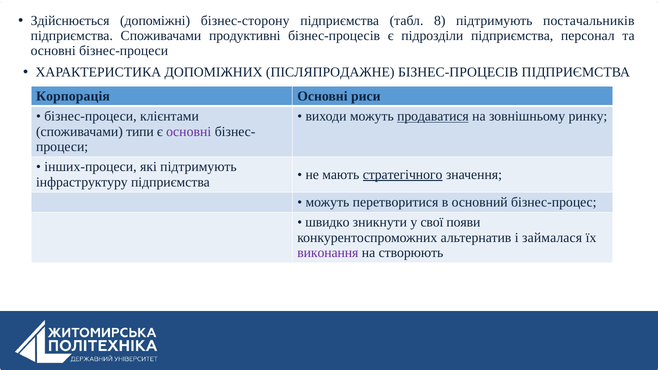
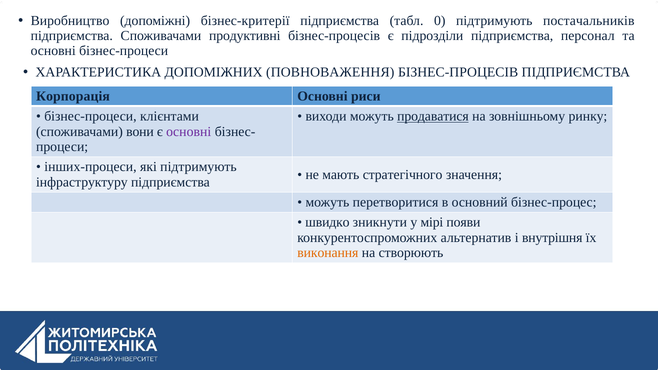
Здійснюється: Здійснюється -> Виробництво
бізнес-сторону: бізнес-сторону -> бізнес-критерії
8: 8 -> 0
ПІСЛЯПРОДАЖНЕ: ПІСЛЯПРОДАЖНЕ -> ПОВНОВАЖЕННЯ
типи: типи -> вони
стратегічного underline: present -> none
свої: свої -> мірі
займалася: займалася -> внутрішня
виконання colour: purple -> orange
